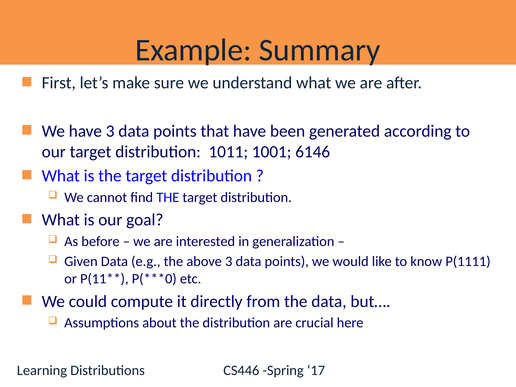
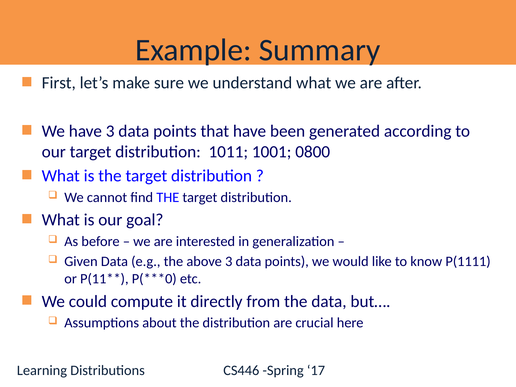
6146: 6146 -> 0800
